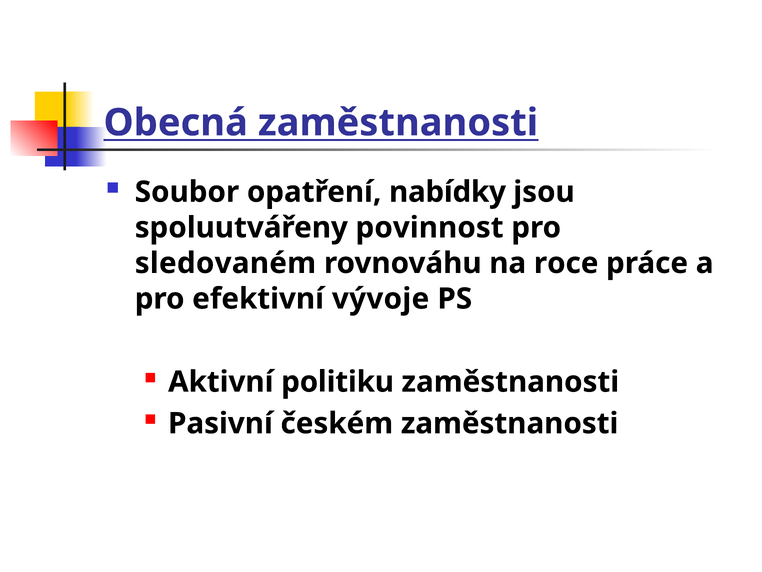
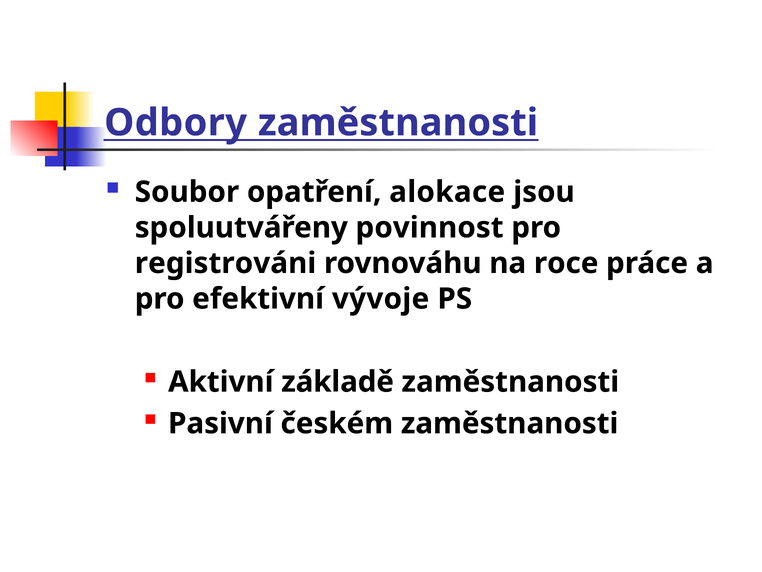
Obecná: Obecná -> Odbory
nabídky: nabídky -> alokace
sledovaném: sledovaném -> registrováni
politiku: politiku -> základě
